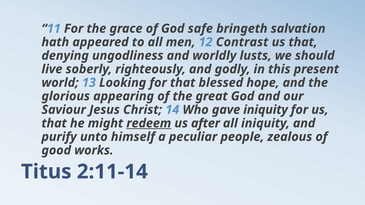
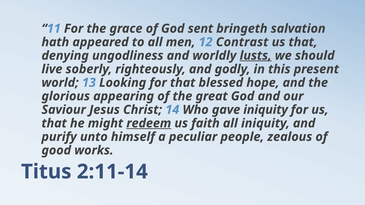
safe: safe -> sent
lusts underline: none -> present
after: after -> faith
